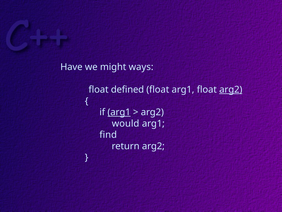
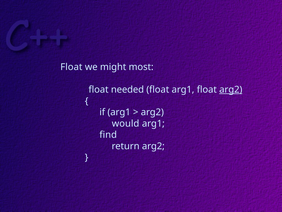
Have at (71, 67): Have -> Float
ways: ways -> most
defined: defined -> needed
arg1 at (119, 112) underline: present -> none
